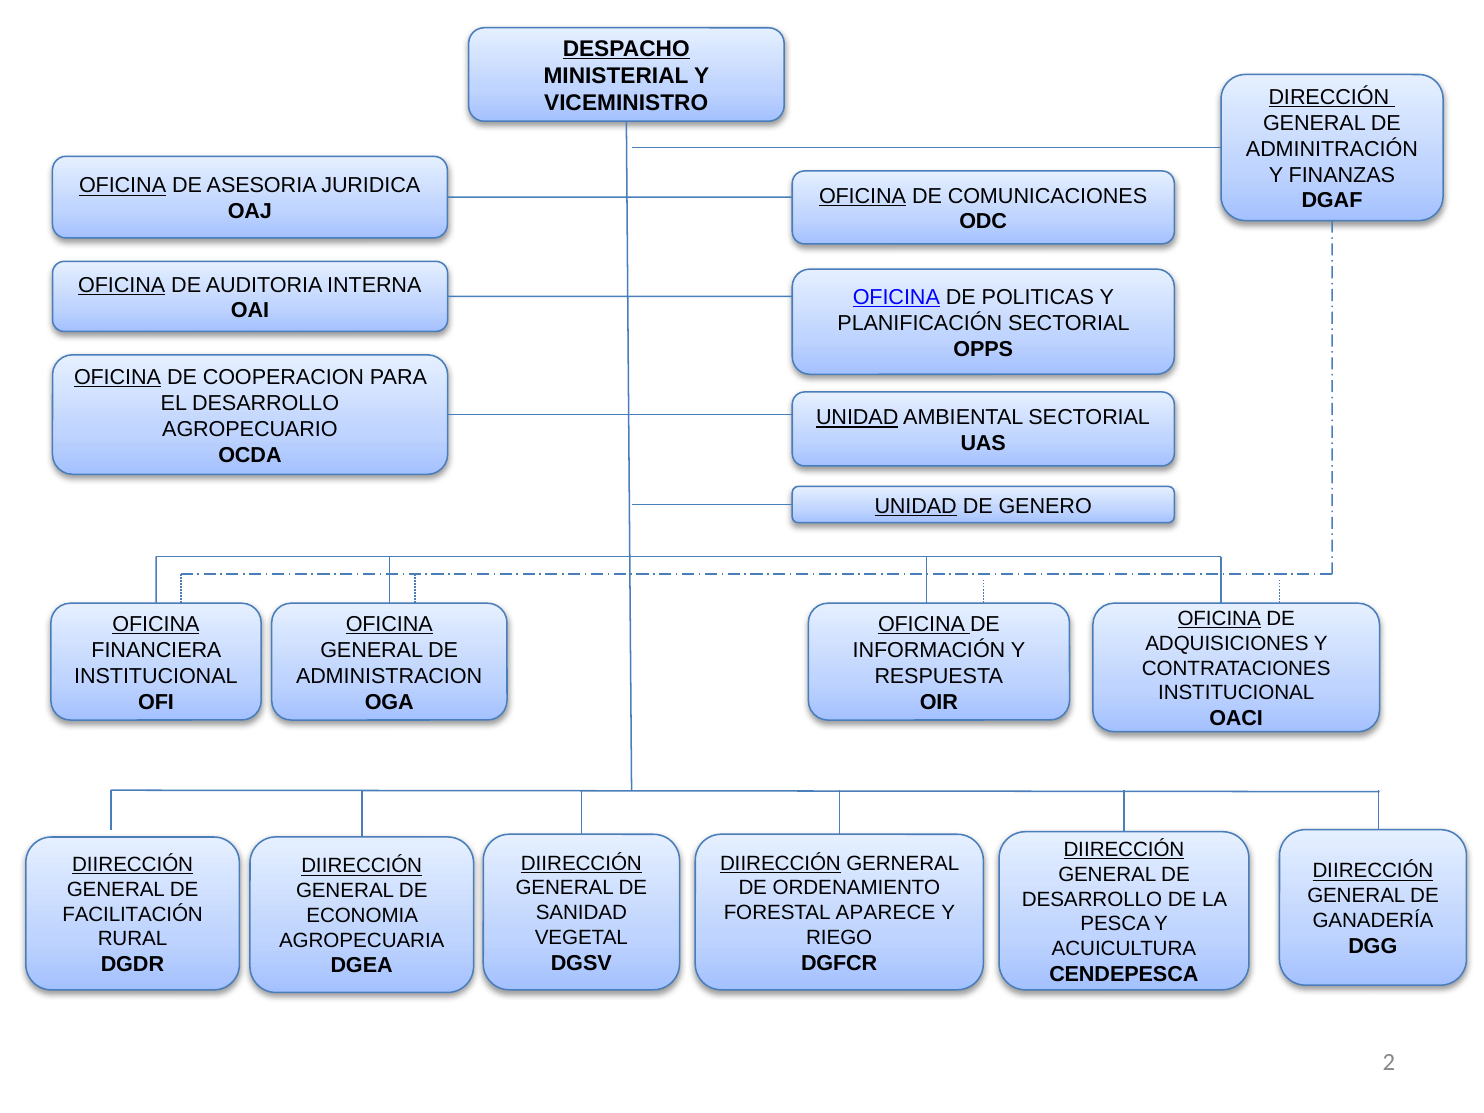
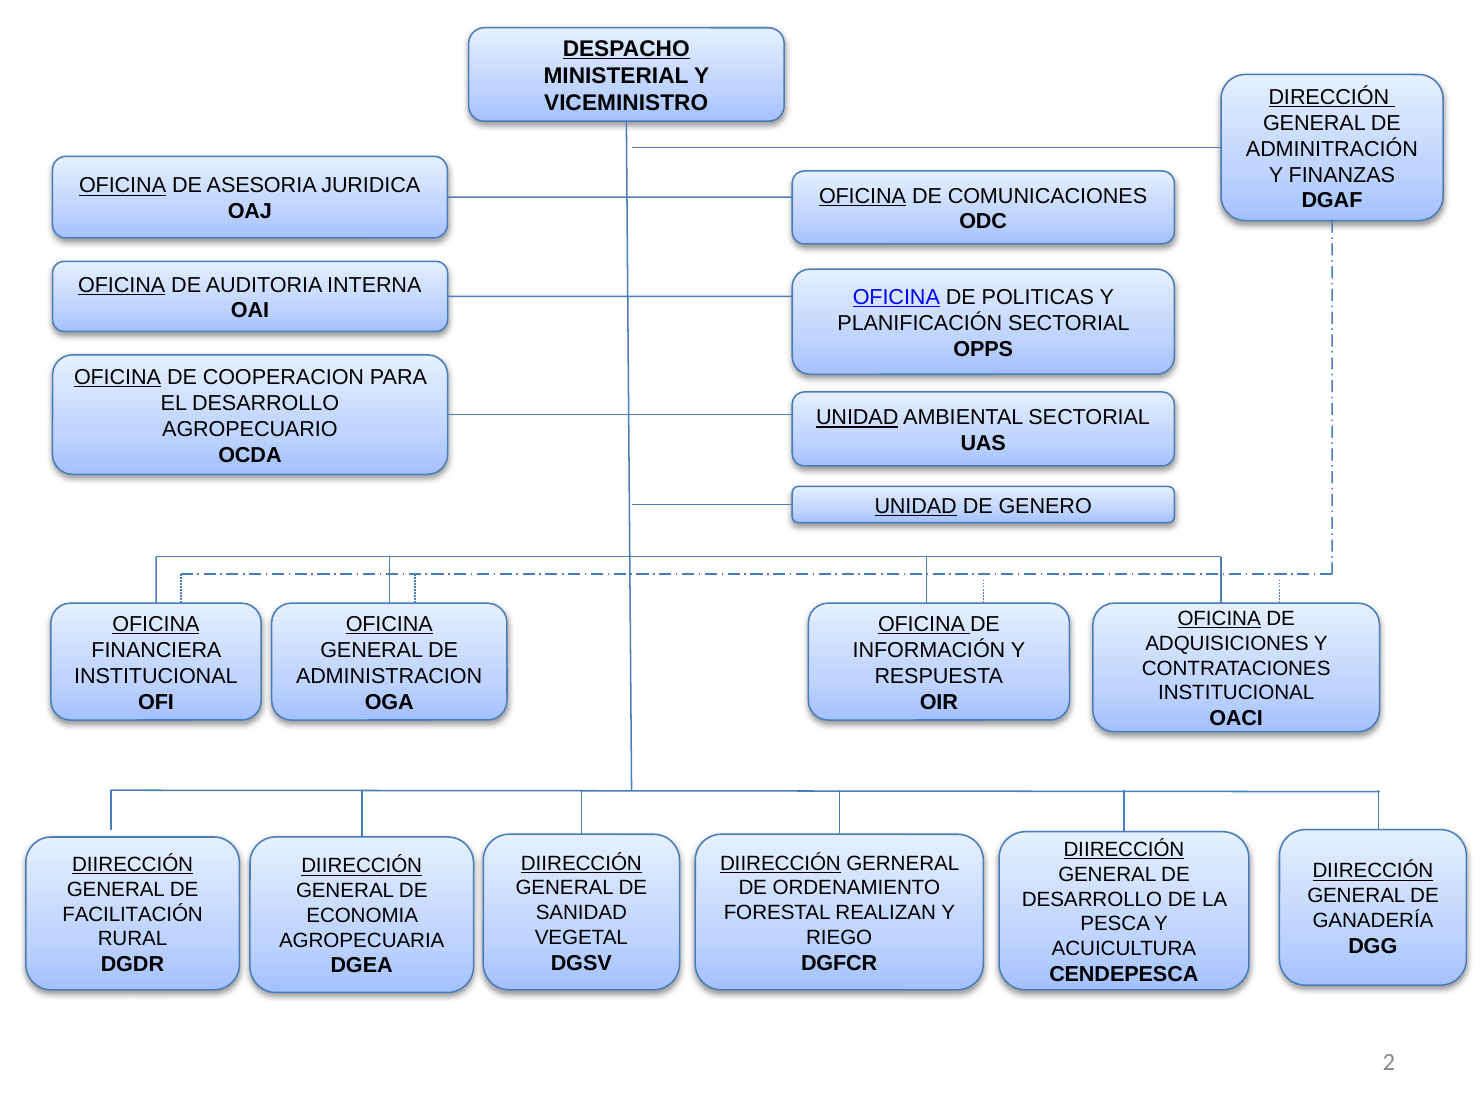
APARECE: APARECE -> REALIZAN
